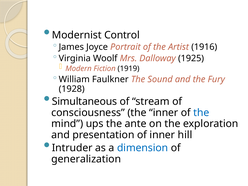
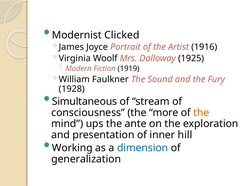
Control: Control -> Clicked
the inner: inner -> more
the at (201, 113) colour: blue -> orange
Intruder: Intruder -> Working
